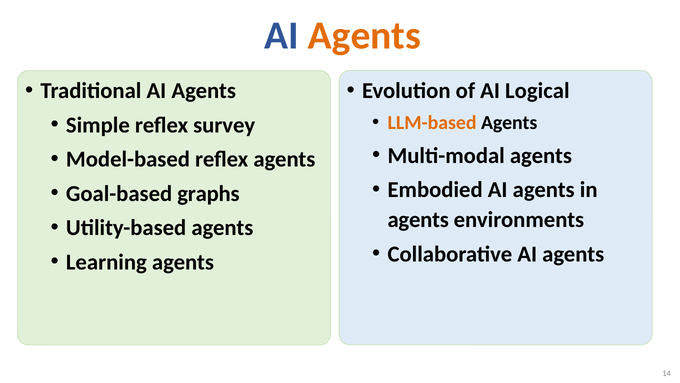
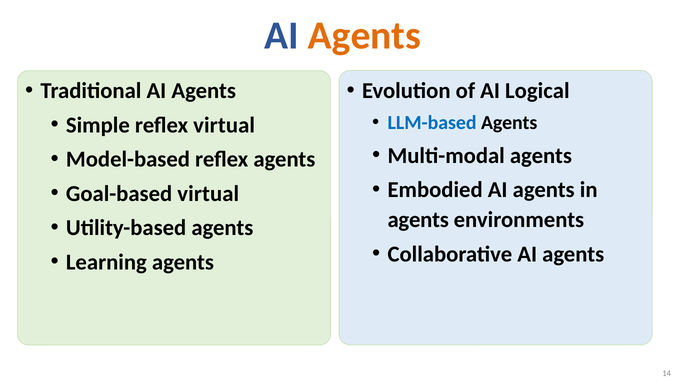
LLM-based colour: orange -> blue
reflex survey: survey -> virtual
Goal-based graphs: graphs -> virtual
